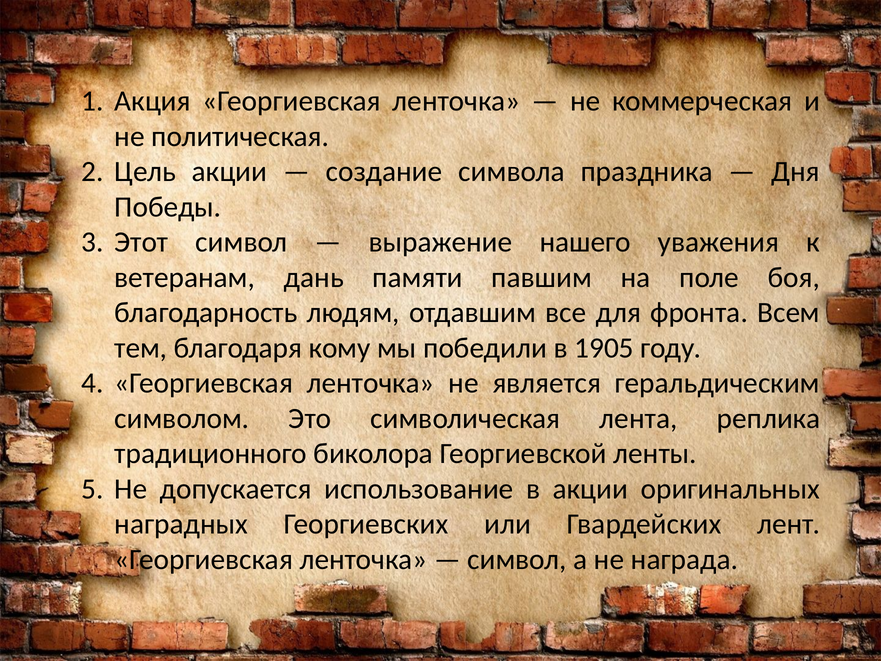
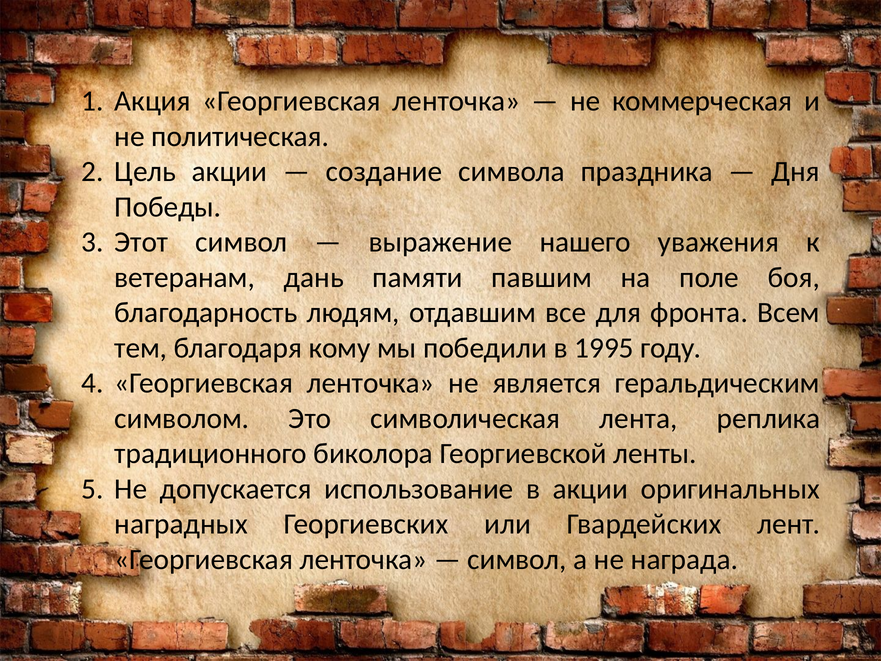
1905: 1905 -> 1995
